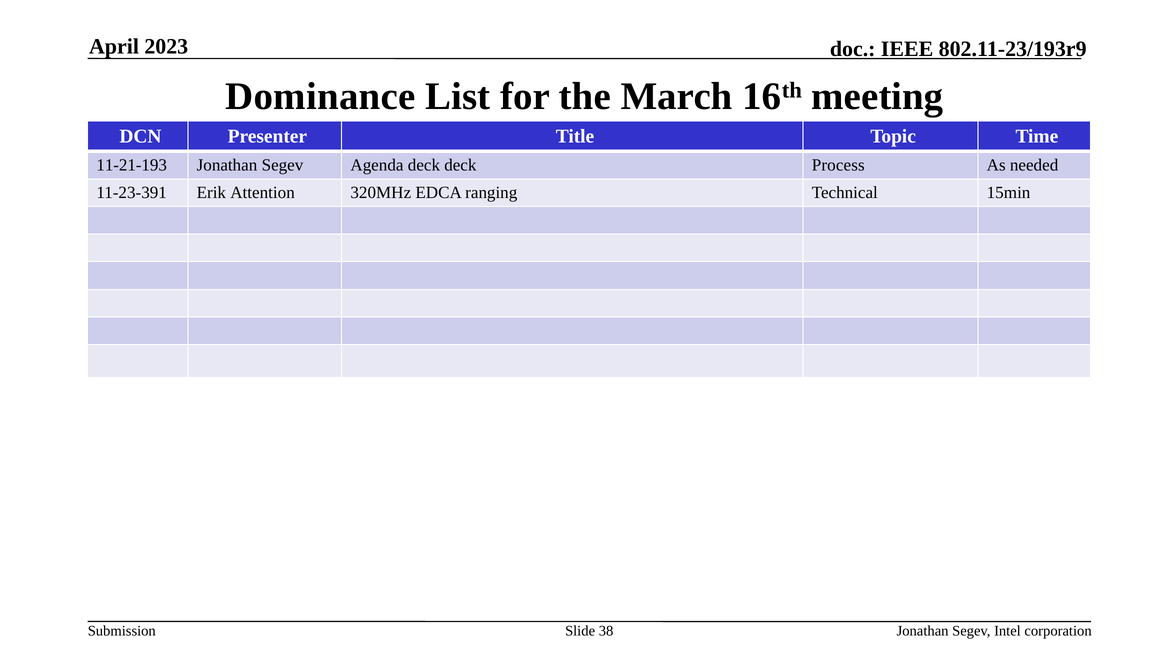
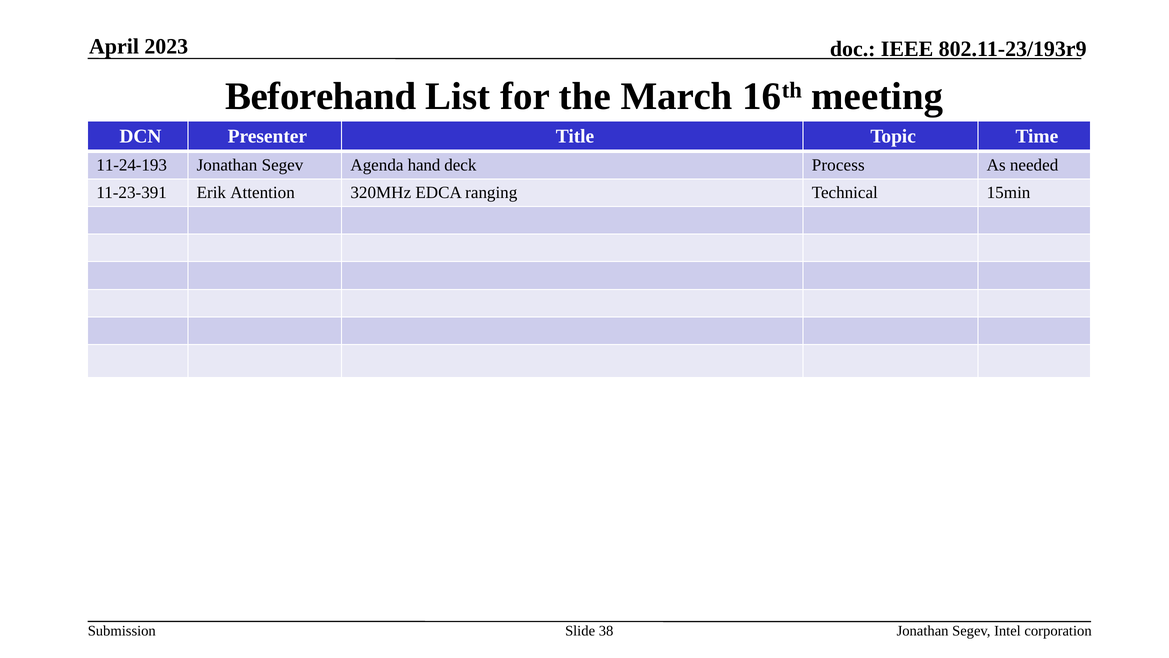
Dominance: Dominance -> Beforehand
11-21-193: 11-21-193 -> 11-24-193
Agenda deck: deck -> hand
